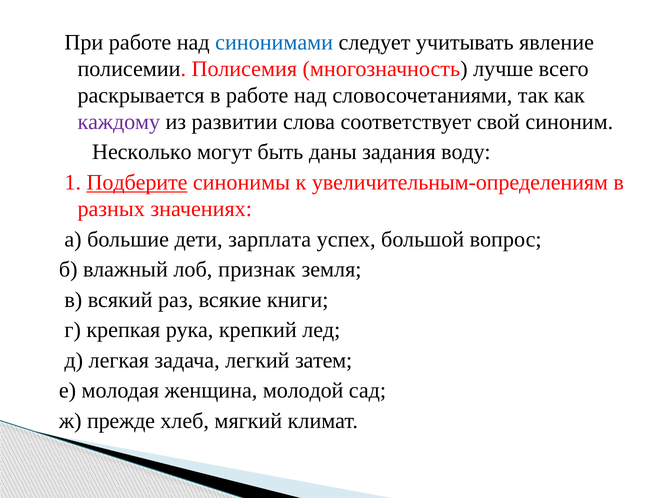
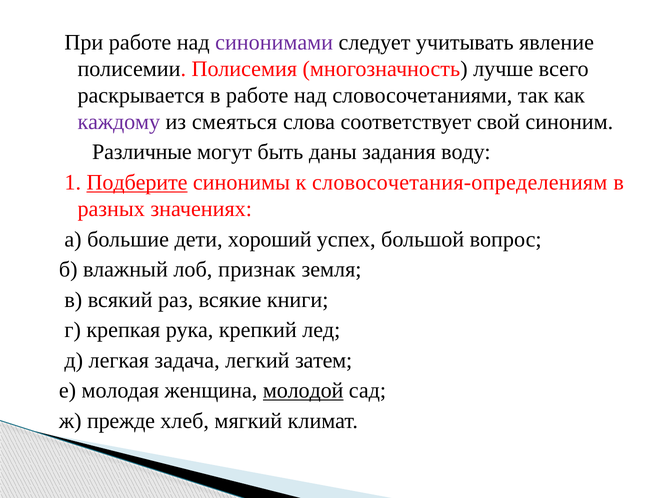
синонимами colour: blue -> purple
развитии: развитии -> смеяться
Несколько: Несколько -> Различные
увеличительным-определениям: увеличительным-определениям -> словосочетания-определениям
зарплата: зарплата -> хороший
молодой underline: none -> present
